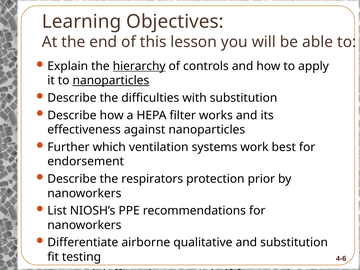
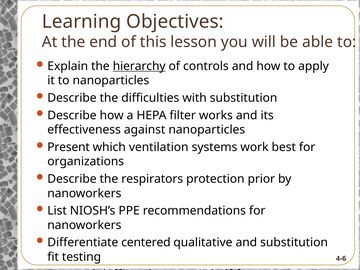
nanoparticles at (111, 80) underline: present -> none
Further: Further -> Present
endorsement: endorsement -> organizations
airborne: airborne -> centered
